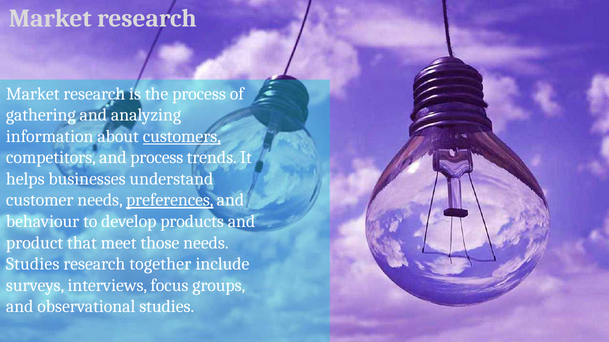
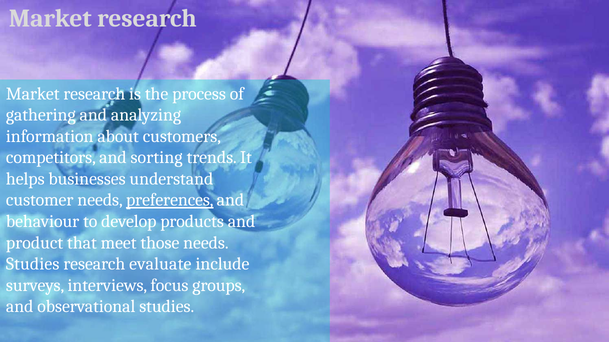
customers underline: present -> none
and process: process -> sorting
together: together -> evaluate
